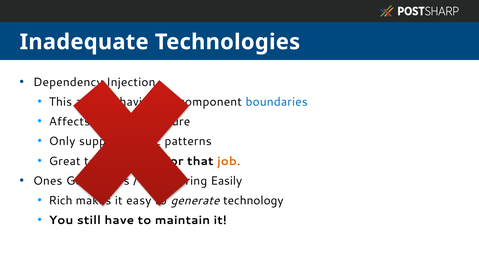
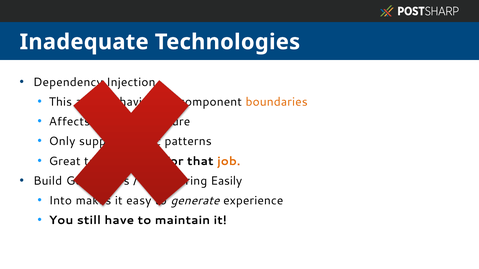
boundaries colour: blue -> orange
Ones: Ones -> Build
Rich: Rich -> Into
technology: technology -> experience
